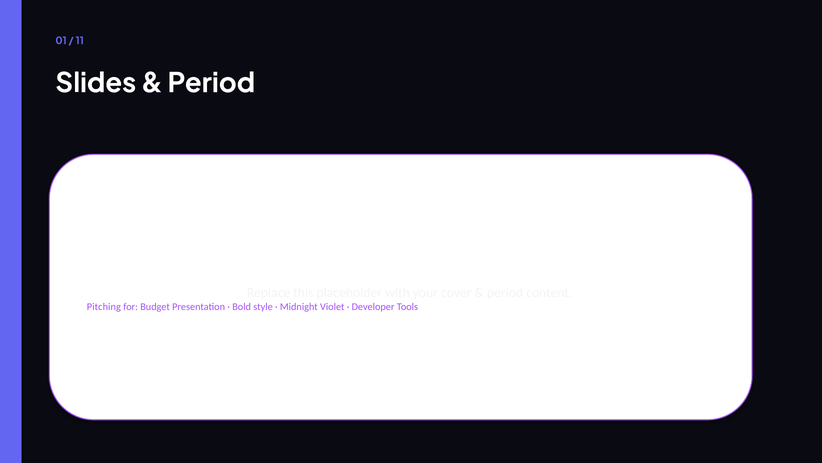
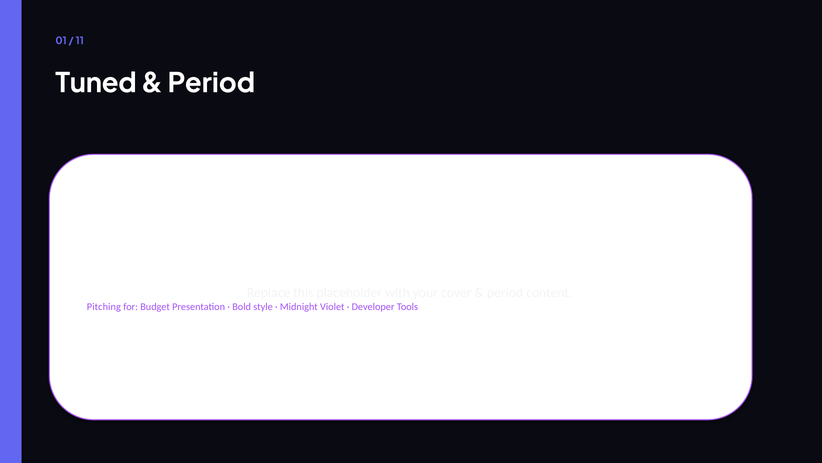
Slides: Slides -> Tuned
